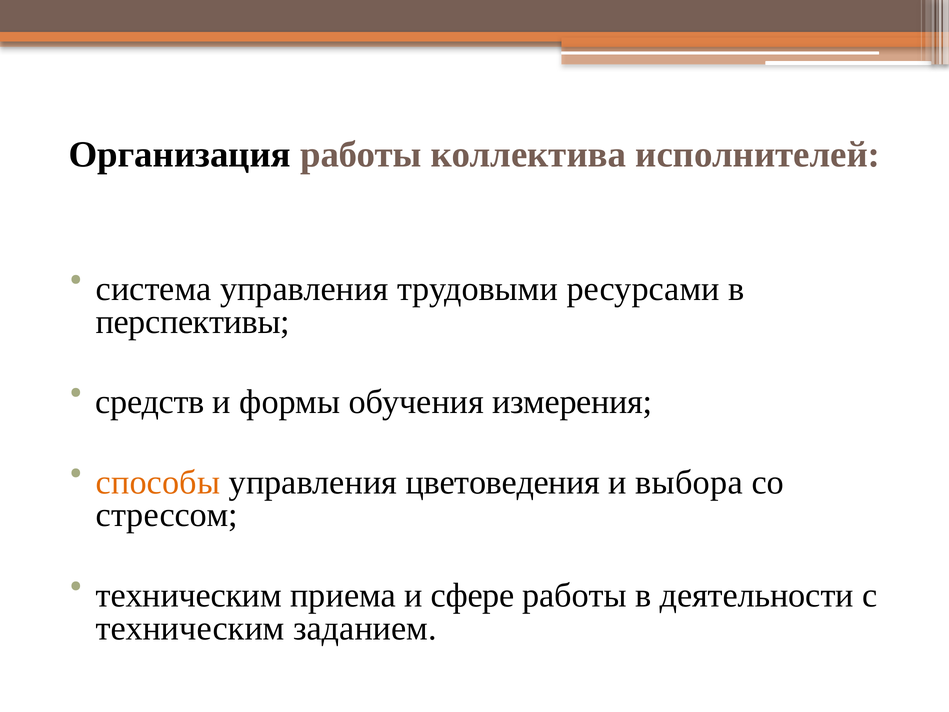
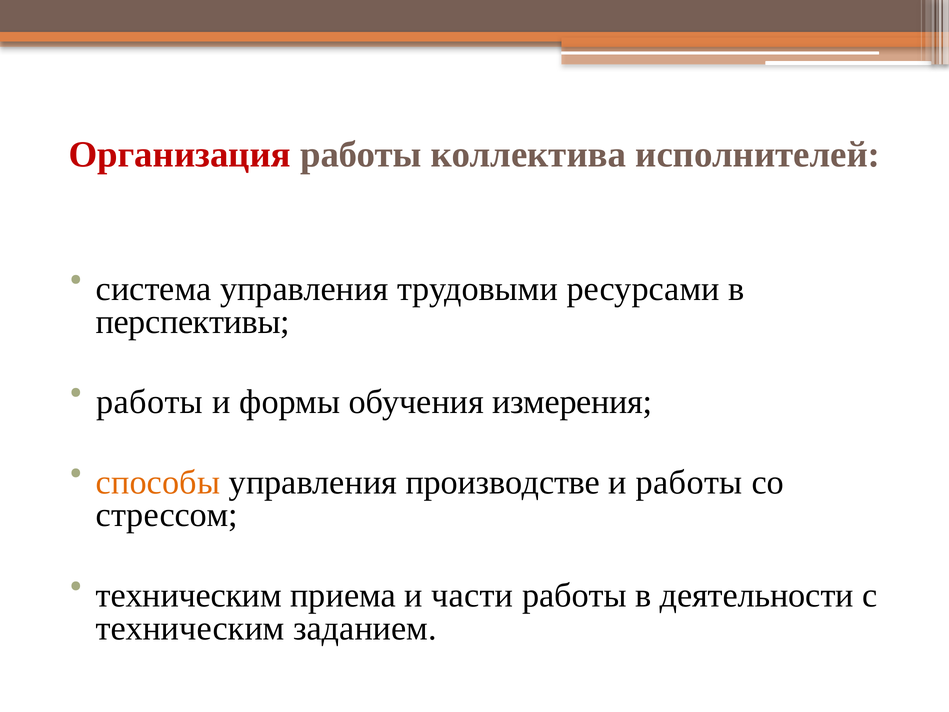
Организация colour: black -> red
средств at (150, 402): средств -> работы
цветоведения: цветоведения -> производстве
и выбора: выбора -> работы
сфере: сфере -> части
